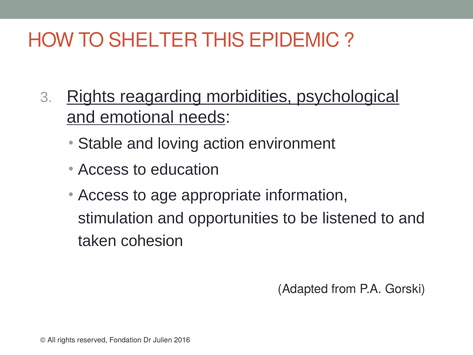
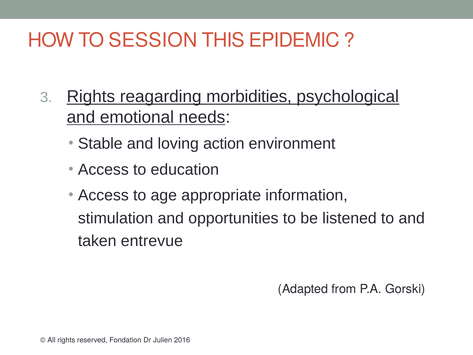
SHELTER: SHELTER -> SESSION
cohesion: cohesion -> entrevue
